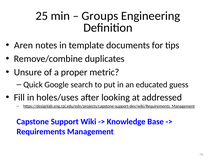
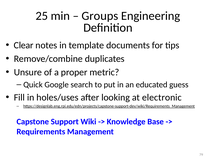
Aren: Aren -> Clear
addressed: addressed -> electronic
